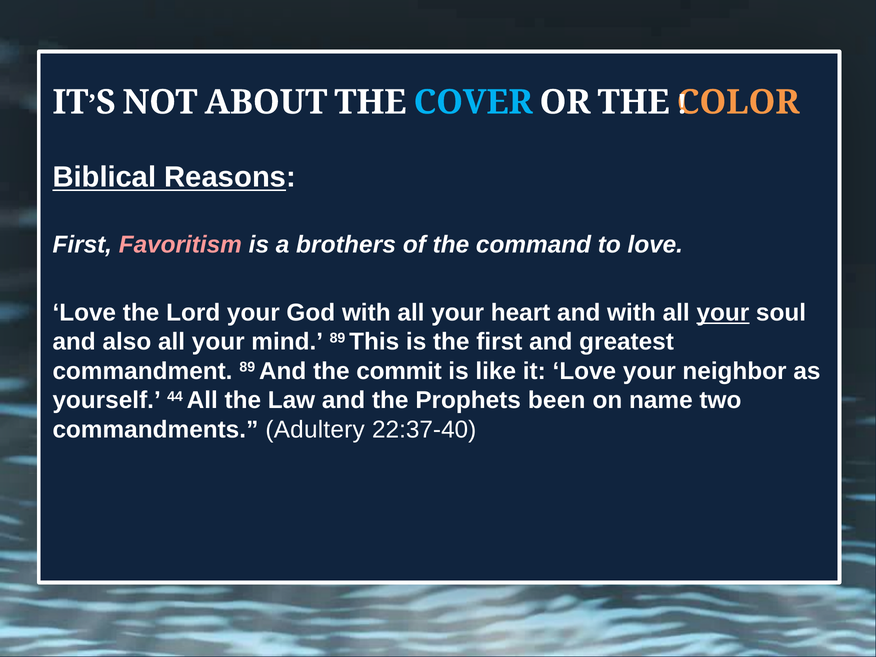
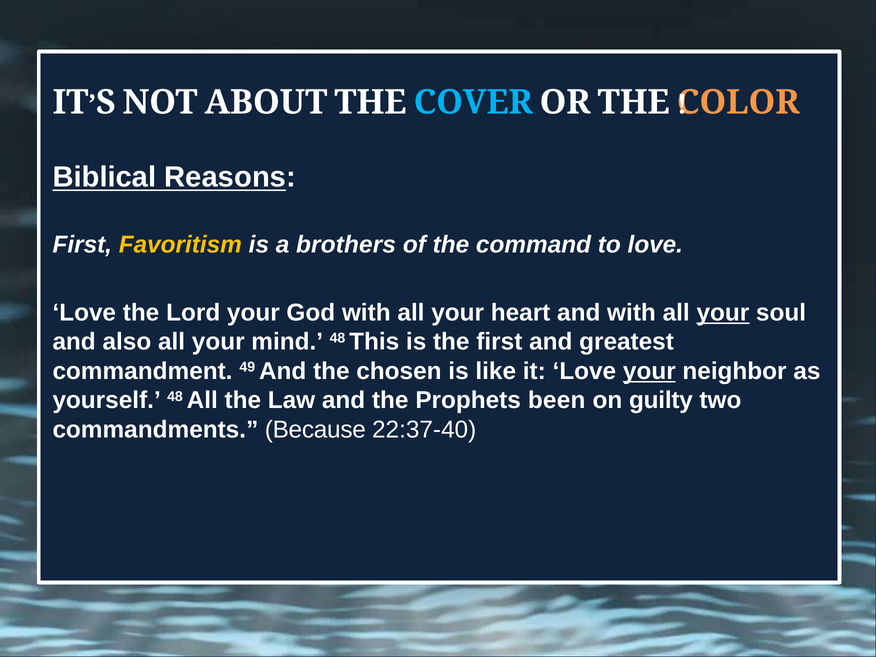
Favoritism colour: pink -> yellow
89 at (338, 338): 89 -> 48
commandment 89: 89 -> 49
commit: commit -> chosen
your at (649, 371) underline: none -> present
44 at (175, 396): 44 -> 48
name: name -> guilty
Adultery: Adultery -> Because
